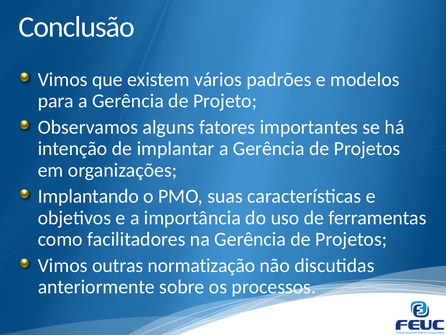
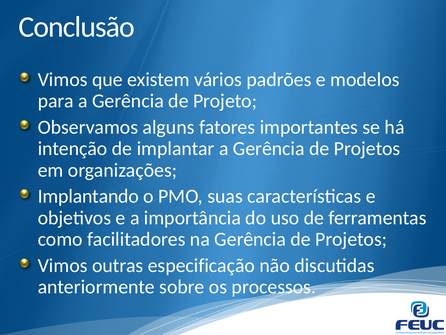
normatização: normatização -> especificação
